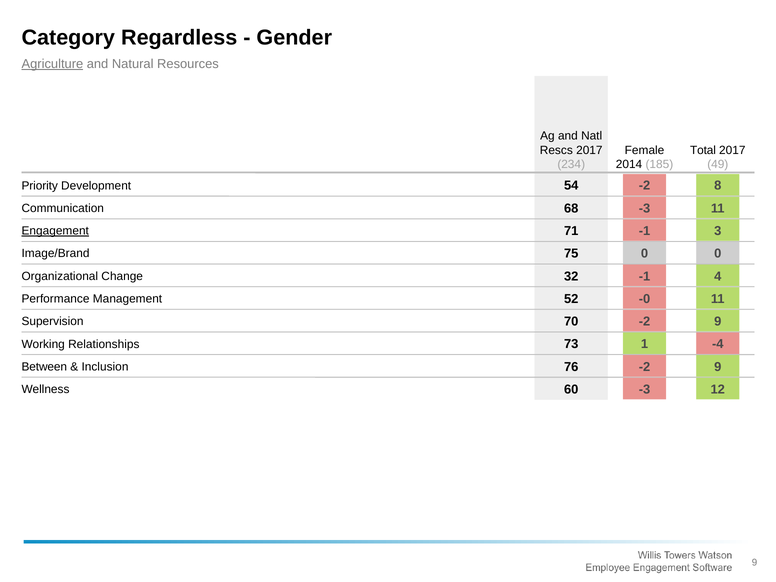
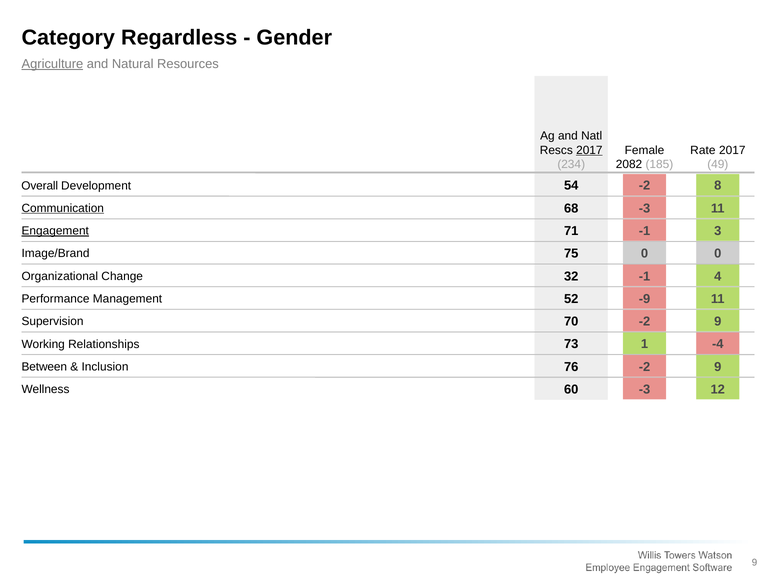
2017 at (589, 150) underline: none -> present
Total: Total -> Rate
2014: 2014 -> 2082
Priority: Priority -> Overall
Communication underline: none -> present
-0: -0 -> -9
